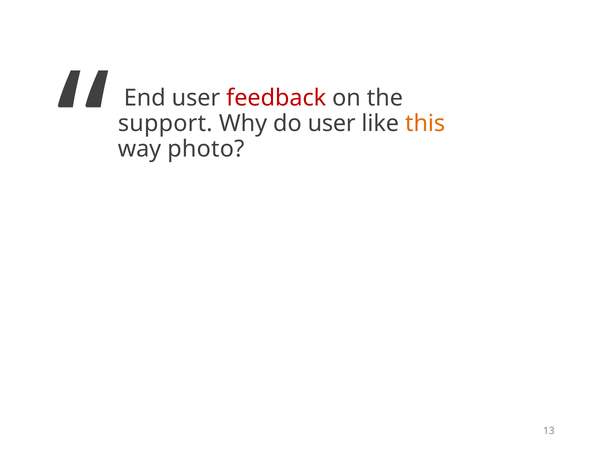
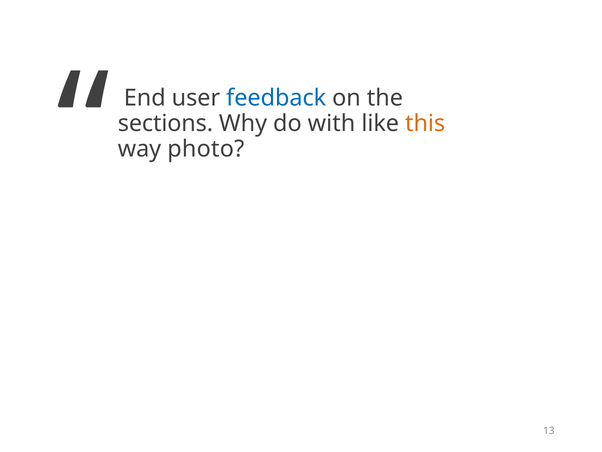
feedback colour: red -> blue
support: support -> sections
do user: user -> with
